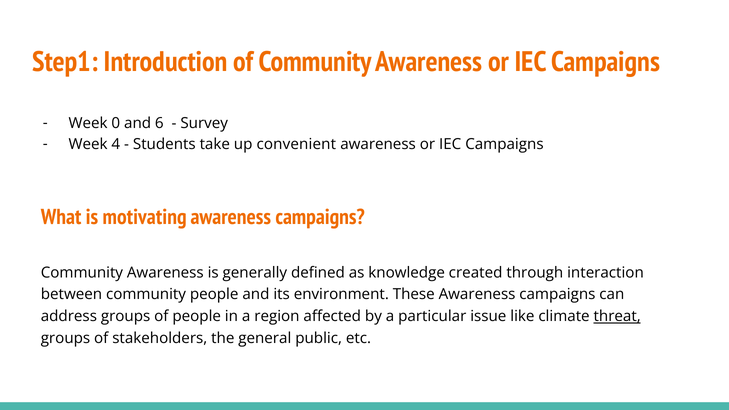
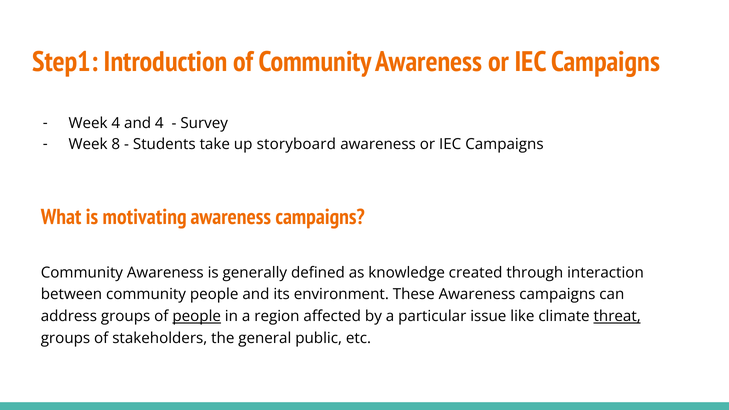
Week 0: 0 -> 4
and 6: 6 -> 4
4: 4 -> 8
convenient: convenient -> storyboard
people at (197, 316) underline: none -> present
